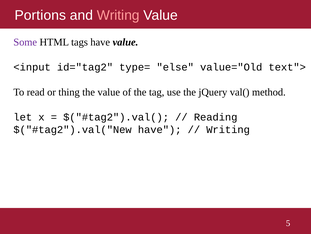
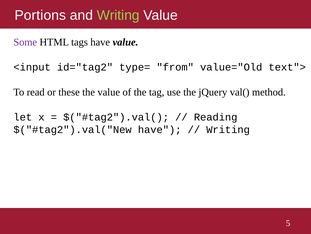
Writing at (118, 15) colour: pink -> light green
else: else -> from
thing: thing -> these
